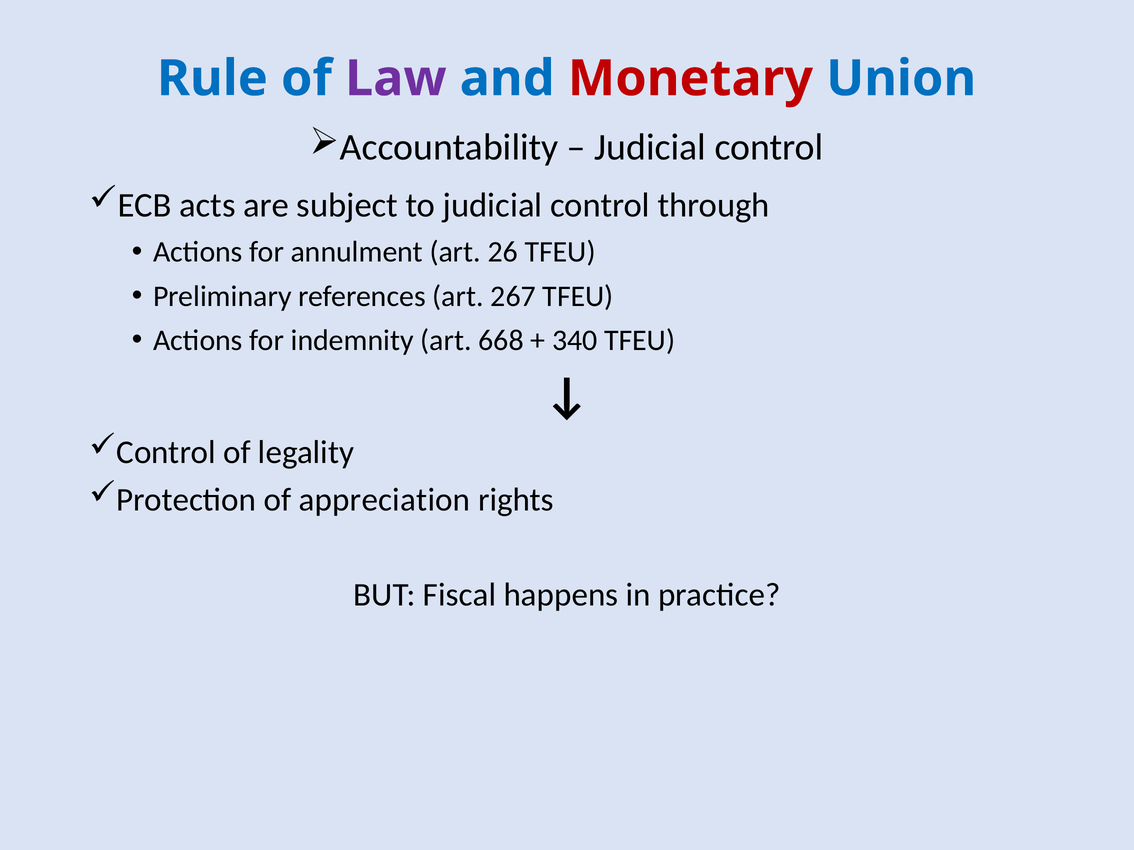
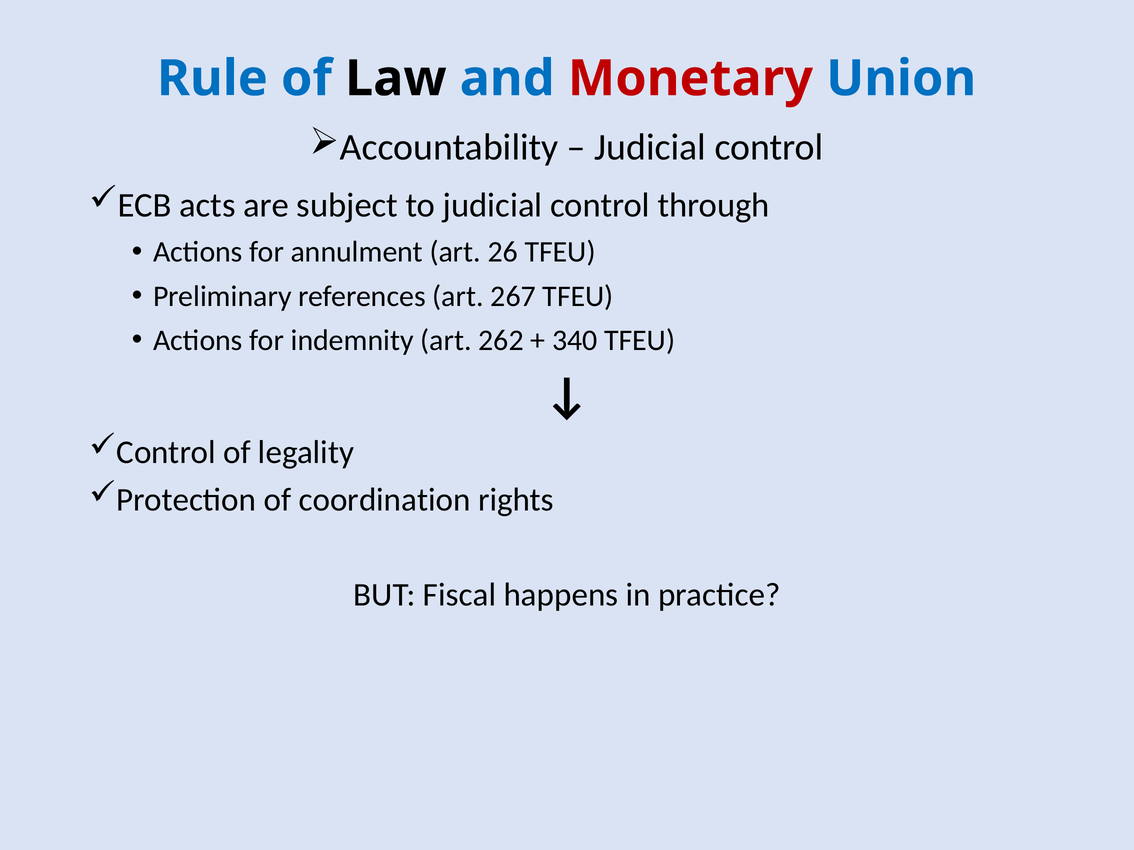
Law colour: purple -> black
668: 668 -> 262
appreciation: appreciation -> coordination
